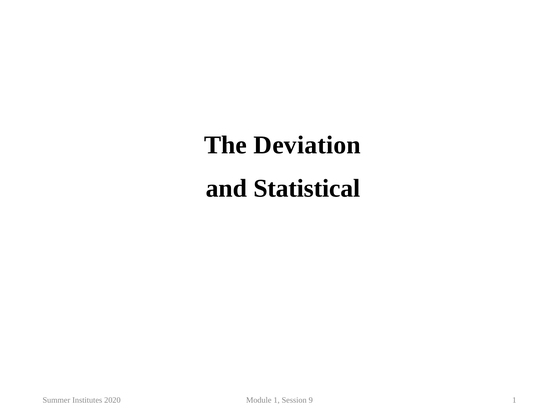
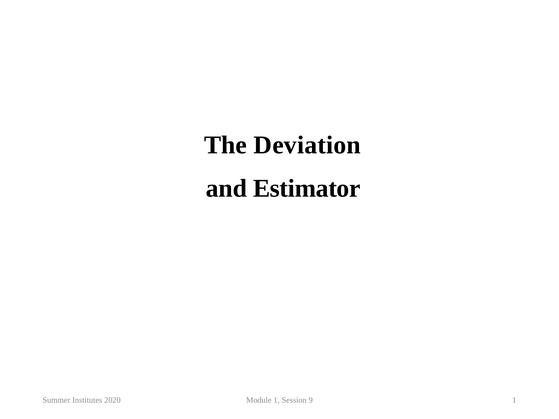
Statistical: Statistical -> Estimator
